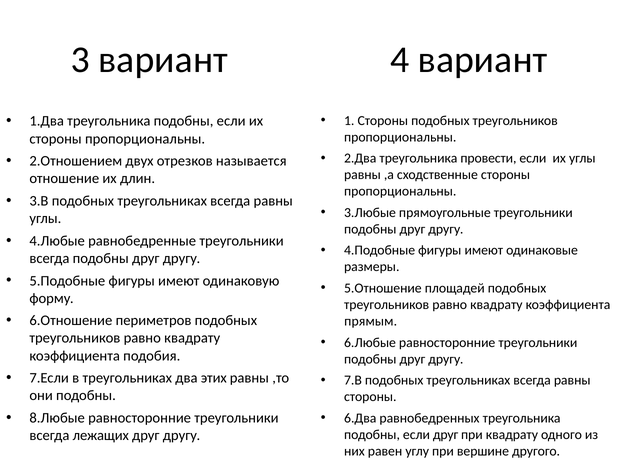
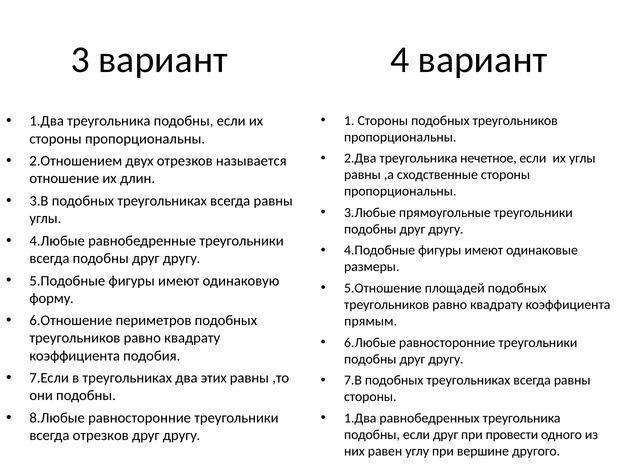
провести: провести -> нечетное
6.Два at (360, 418): 6.Два -> 1.Два
при квадрату: квадрату -> провести
всегда лежащих: лежащих -> отрезков
